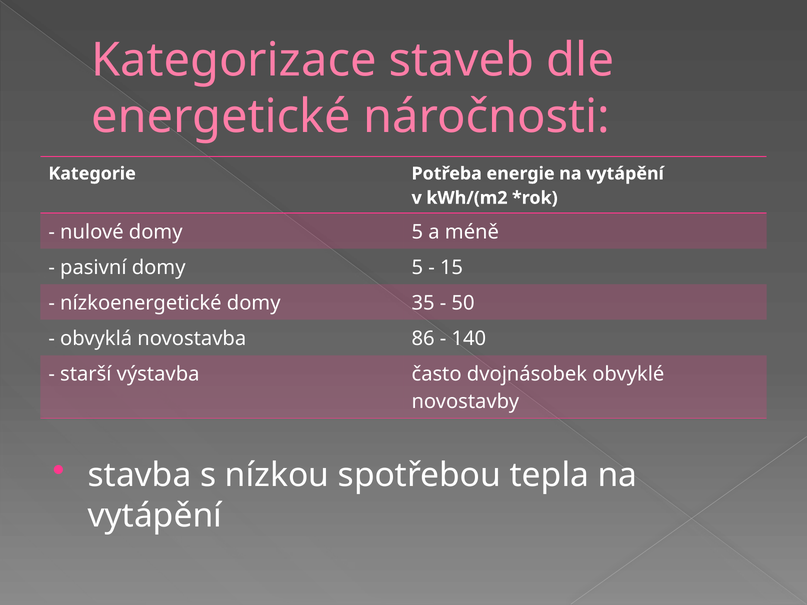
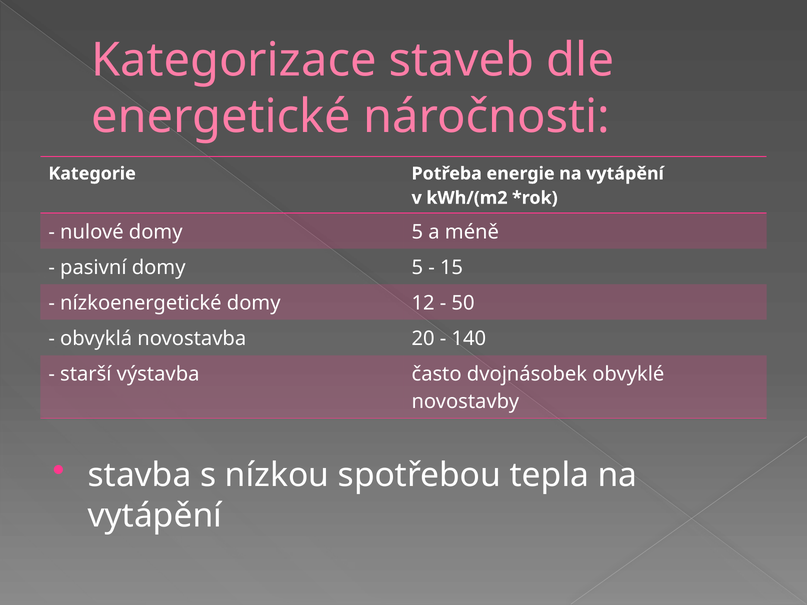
35: 35 -> 12
86: 86 -> 20
